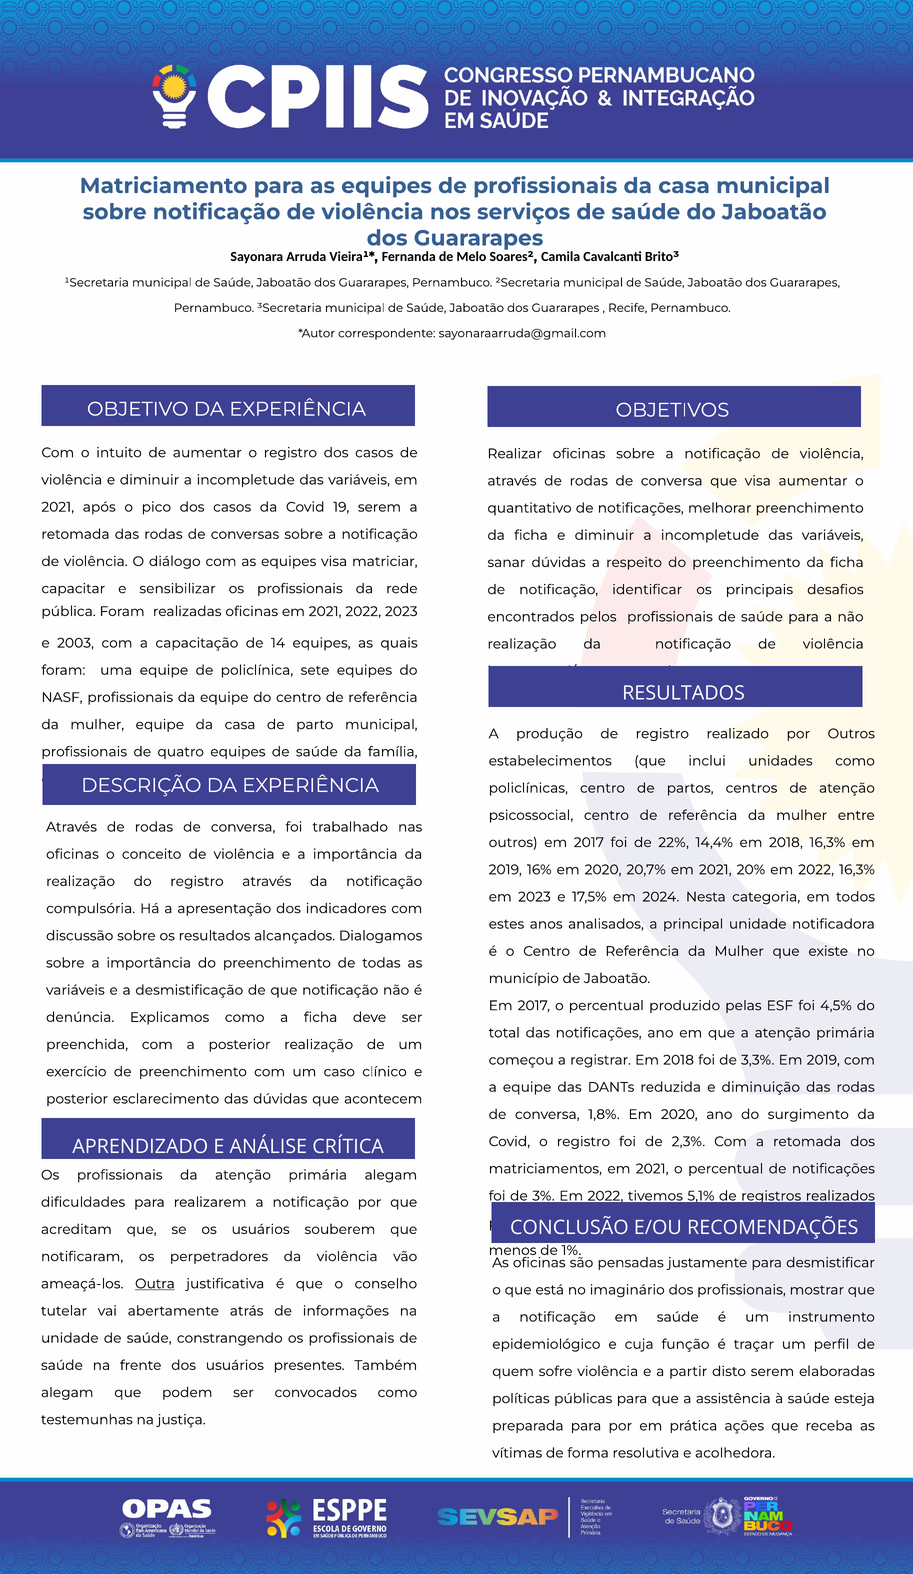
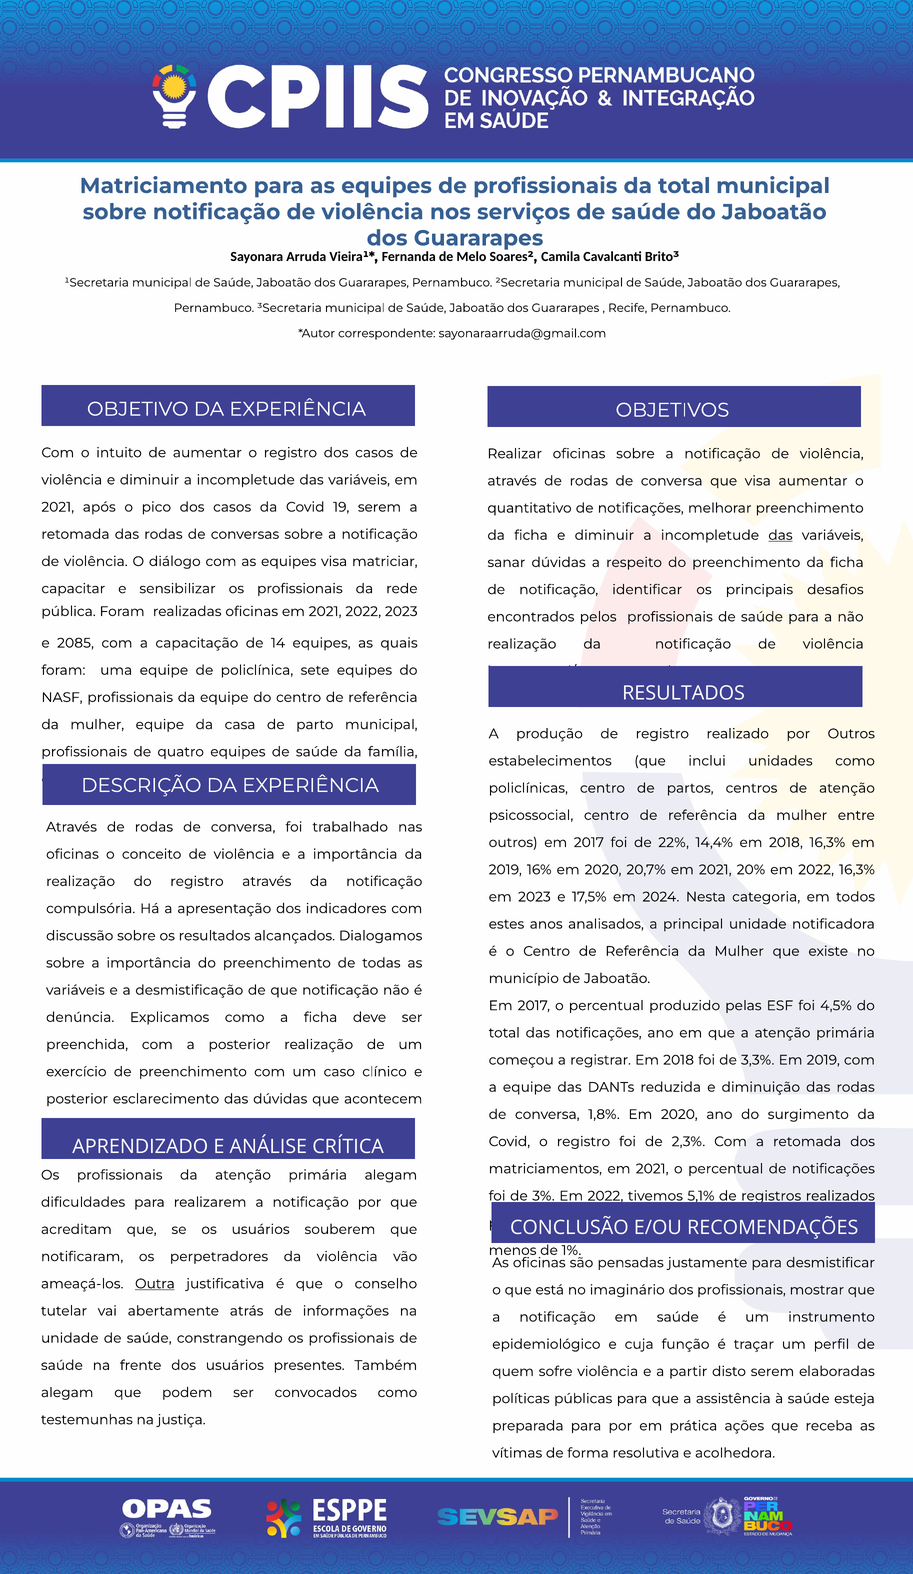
profissionais da casa: casa -> total
das at (780, 535) underline: none -> present
2003: 2003 -> 2085
